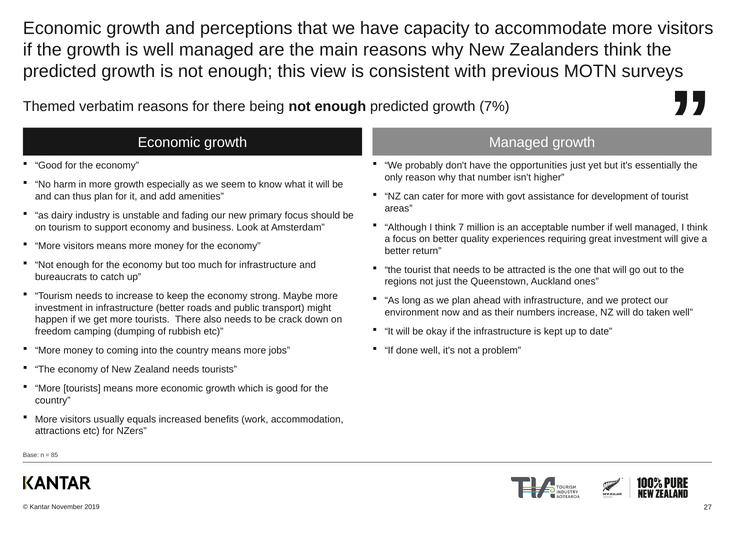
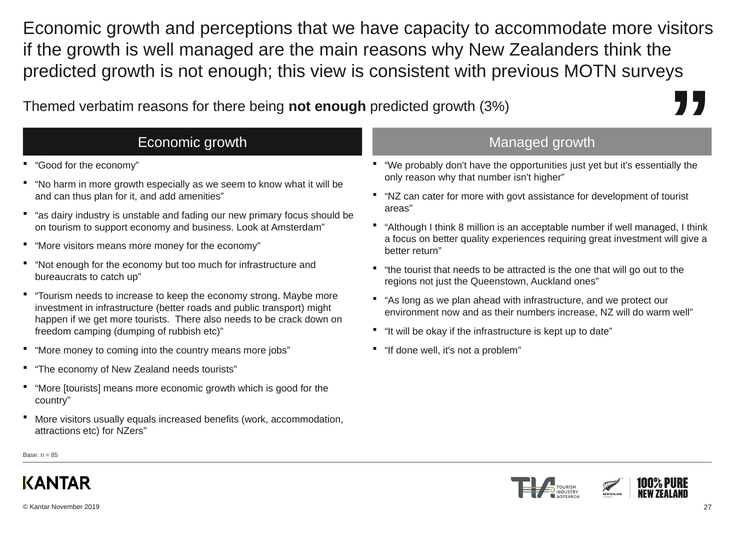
7%: 7% -> 3%
7: 7 -> 8
taken: taken -> warm
